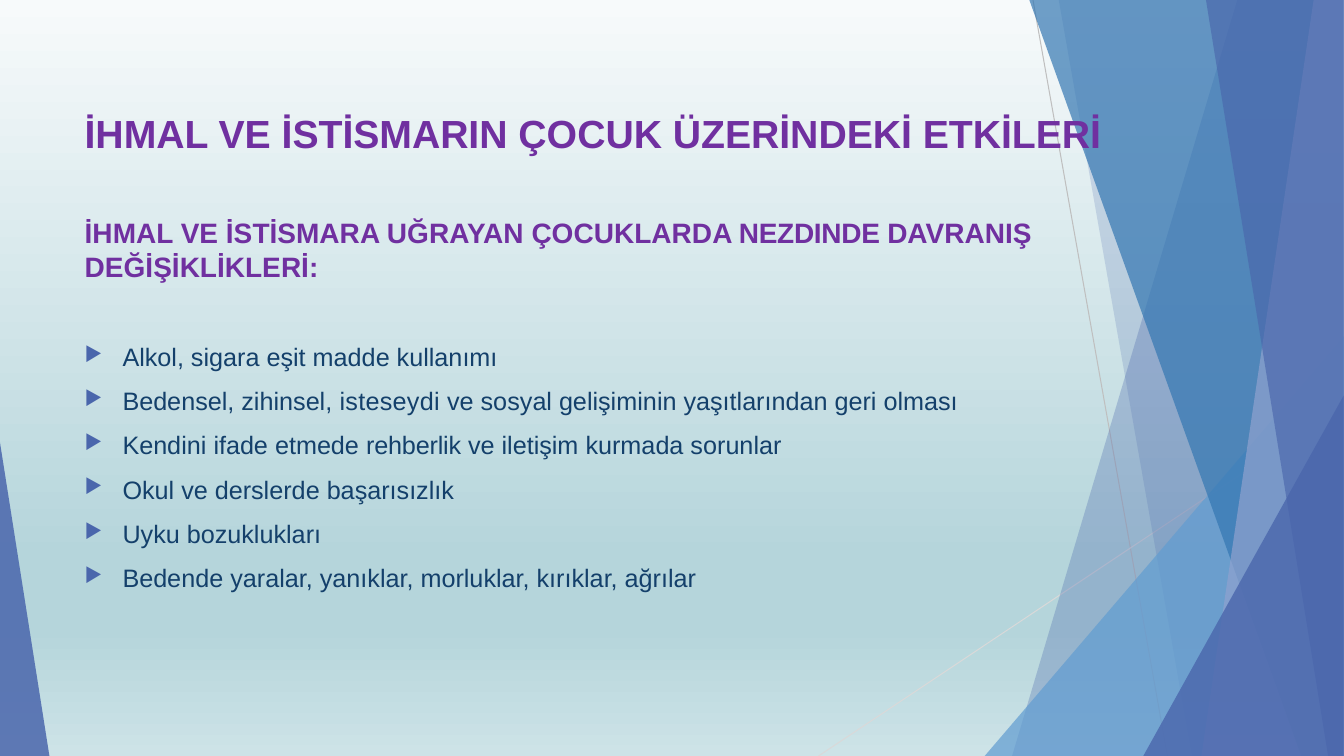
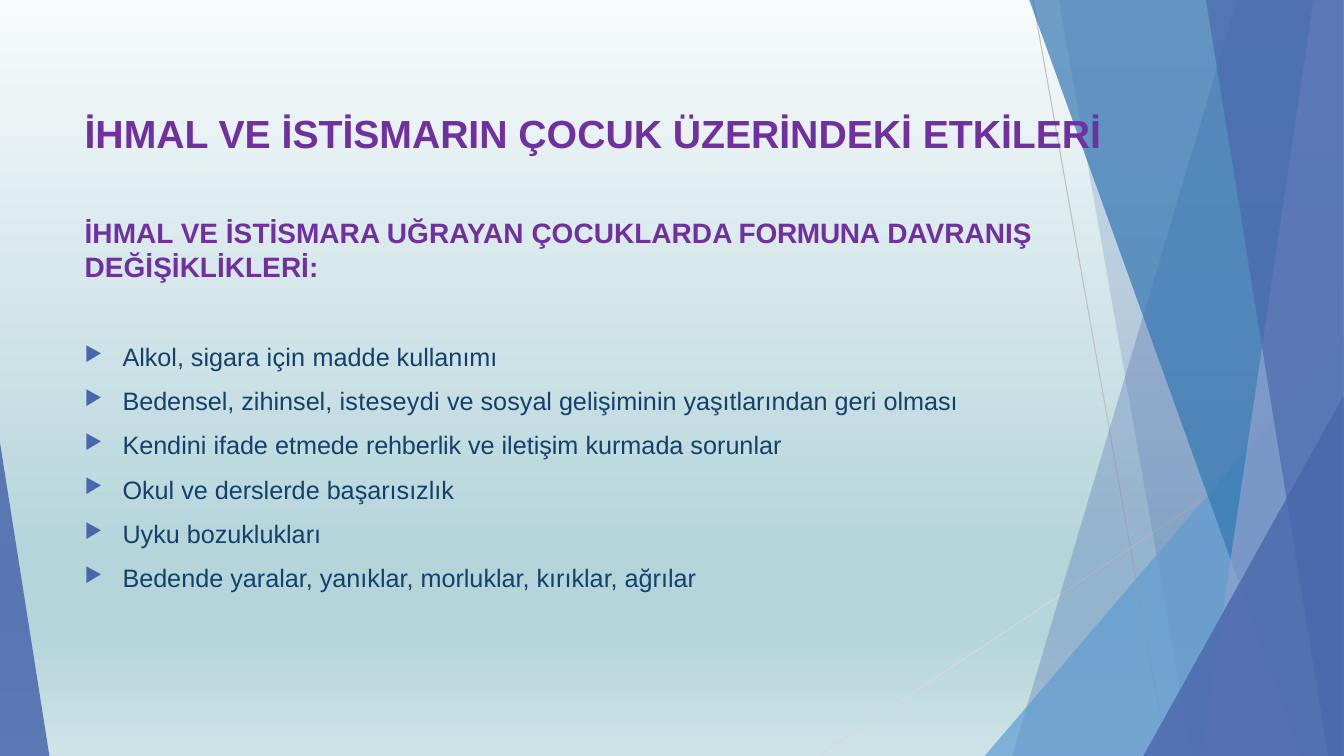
NEZDINDE: NEZDINDE -> FORMUNA
eşit: eşit -> için
